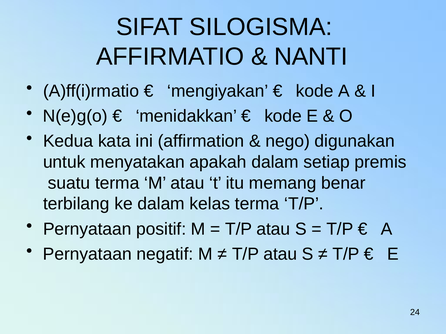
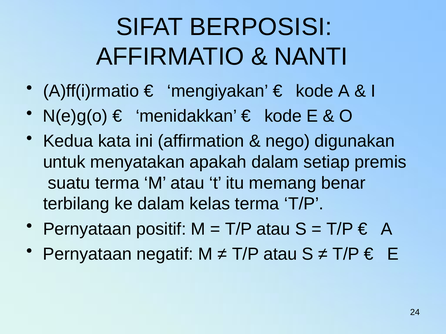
SILOGISMA: SILOGISMA -> BERPOSISI
